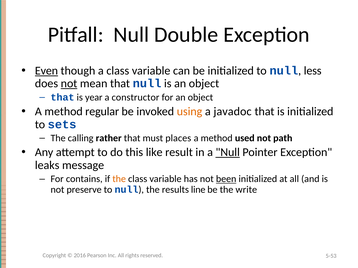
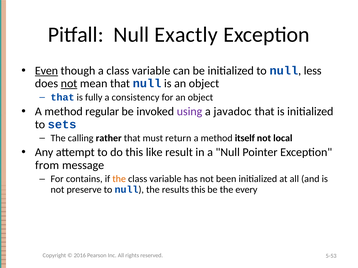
Double: Double -> Exactly
year: year -> fully
constructor: constructor -> consistency
using colour: orange -> purple
places: places -> return
used: used -> itself
path: path -> local
Null at (228, 153) underline: present -> none
leaks: leaks -> from
been underline: present -> none
results line: line -> this
write: write -> every
